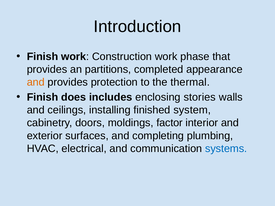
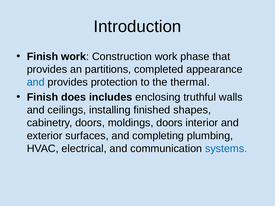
and at (36, 82) colour: orange -> blue
stories: stories -> truthful
system: system -> shapes
moldings factor: factor -> doors
